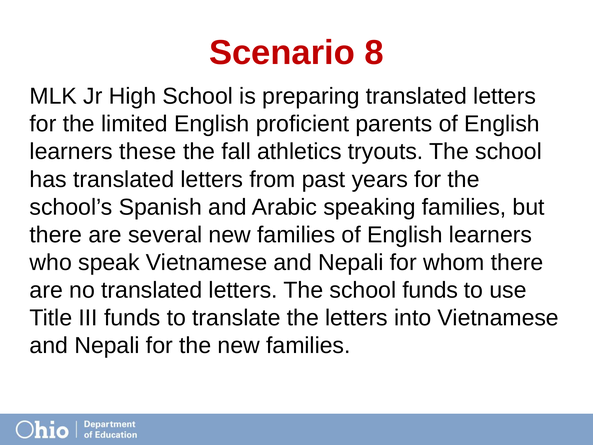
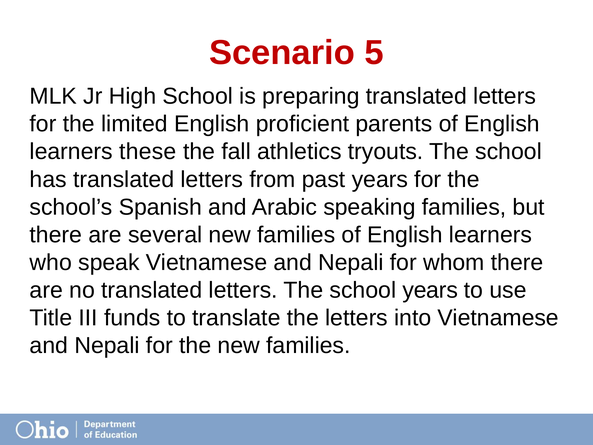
8: 8 -> 5
school funds: funds -> years
